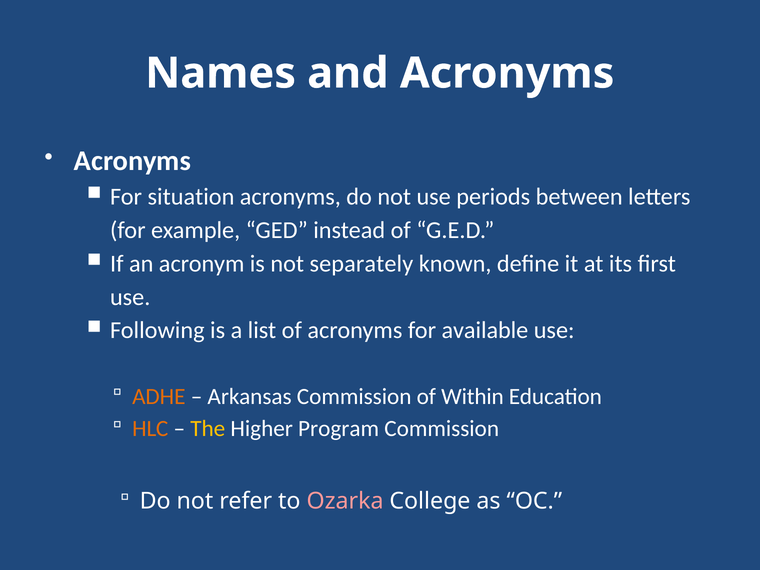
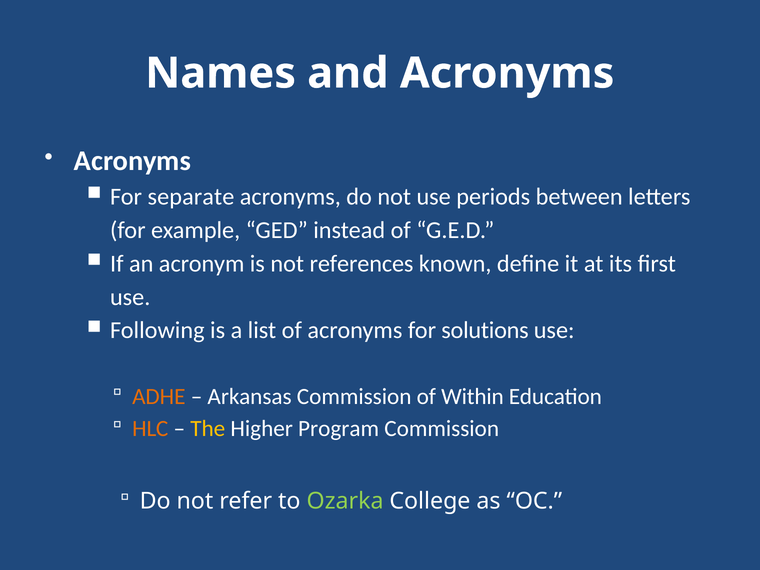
situation: situation -> separate
separately: separately -> references
available: available -> solutions
Ozarka colour: pink -> light green
